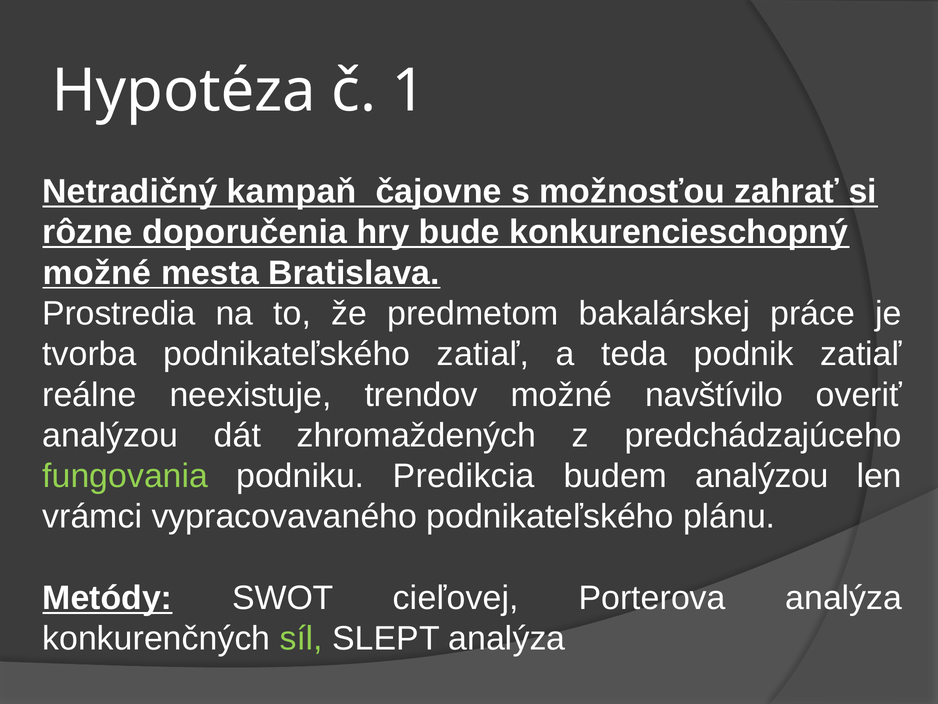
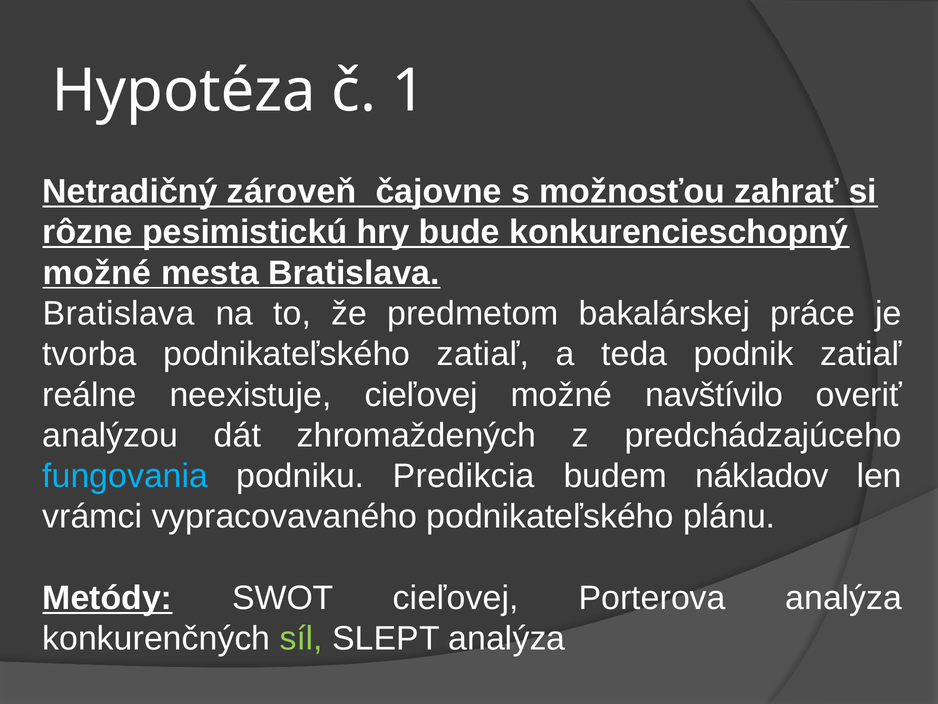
kampaň: kampaň -> zároveň
doporučenia: doporučenia -> pesimistickú
Prostredia at (119, 313): Prostredia -> Bratislava
neexistuje trendov: trendov -> cieľovej
fungovania colour: light green -> light blue
budem analýzou: analýzou -> nákladov
